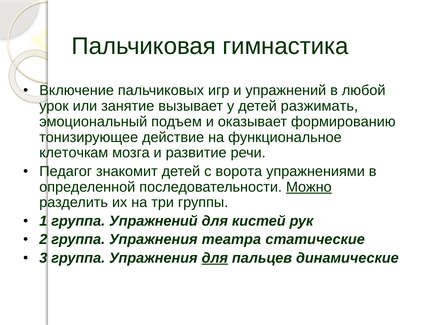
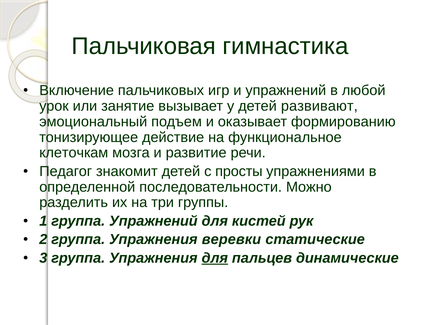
разжимать: разжимать -> развивают
ворота: ворота -> просты
Можно underline: present -> none
театра: театра -> веревки
